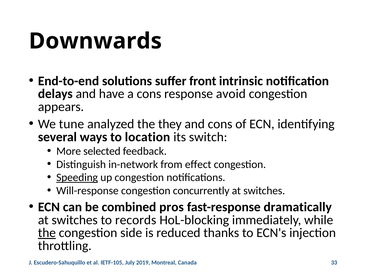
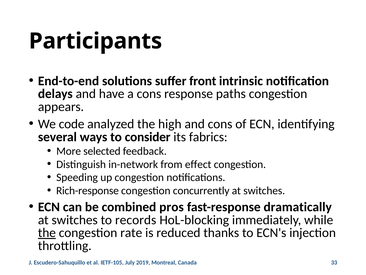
Downwards: Downwards -> Participants
avoid: avoid -> paths
tune: tune -> code
they: they -> high
location: location -> consider
switch: switch -> fabrics
Speeding underline: present -> none
Will-response: Will-response -> Rich-response
side: side -> rate
